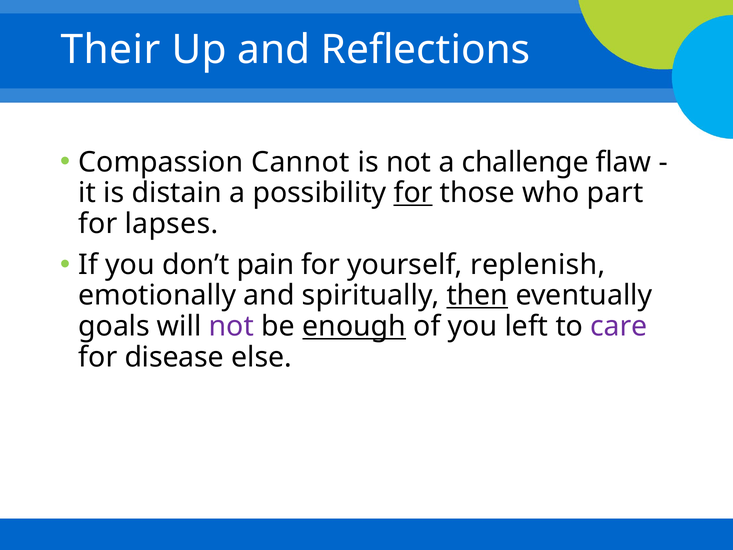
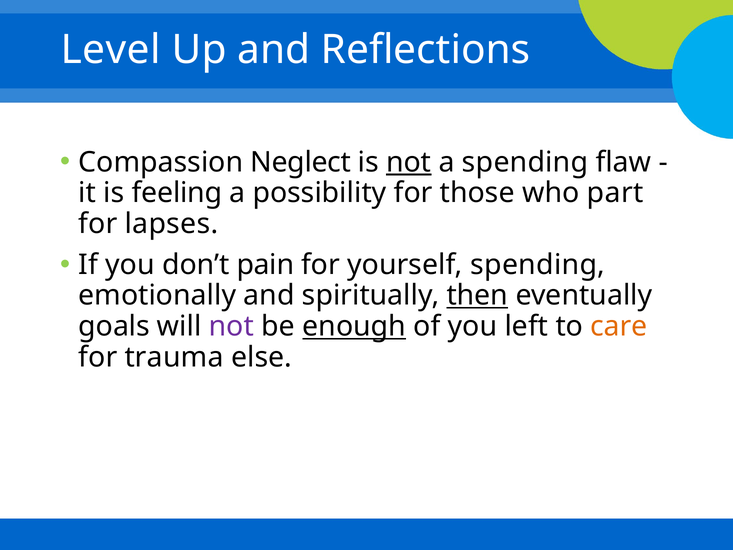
Their: Their -> Level
Cannot: Cannot -> Neglect
not at (409, 162) underline: none -> present
a challenge: challenge -> spending
distain: distain -> feeling
for at (413, 193) underline: present -> none
yourself replenish: replenish -> spending
care colour: purple -> orange
disease: disease -> trauma
